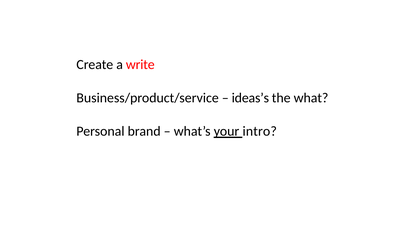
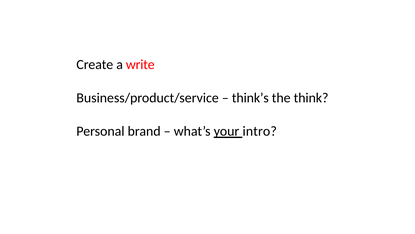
ideas’s: ideas’s -> think’s
what: what -> think
